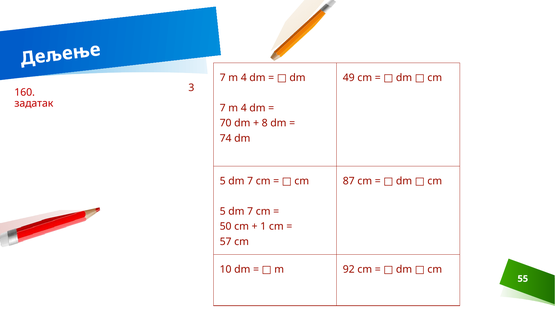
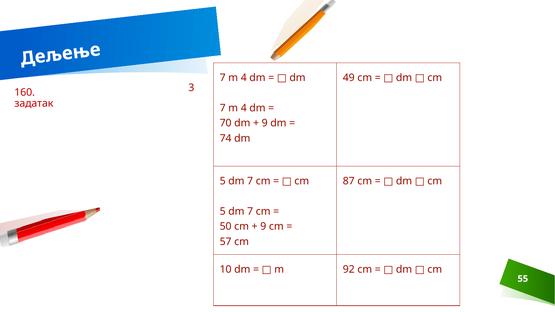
8 at (265, 123): 8 -> 9
1 at (263, 227): 1 -> 9
